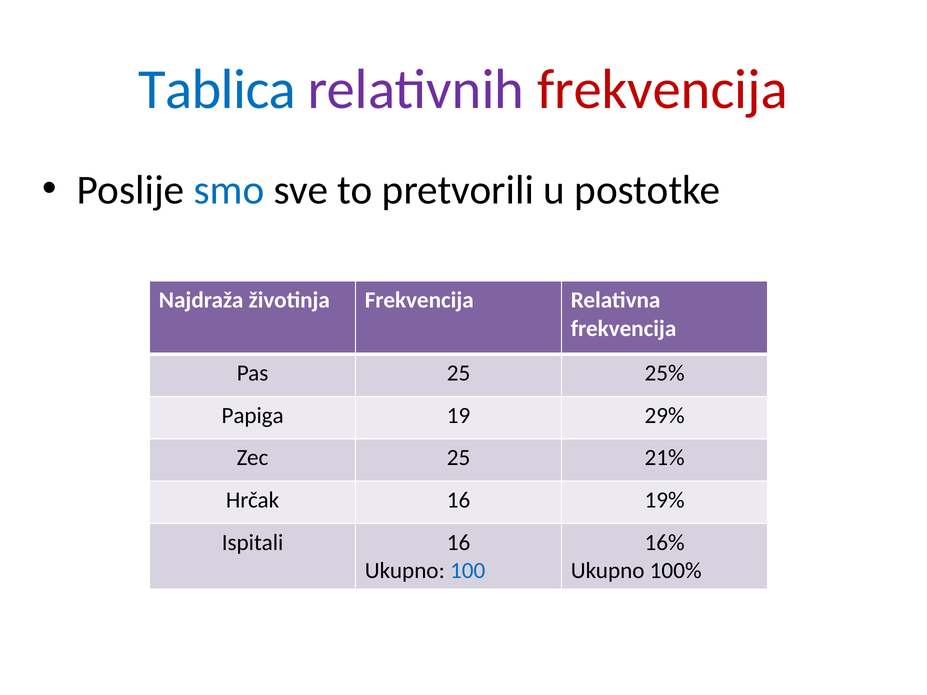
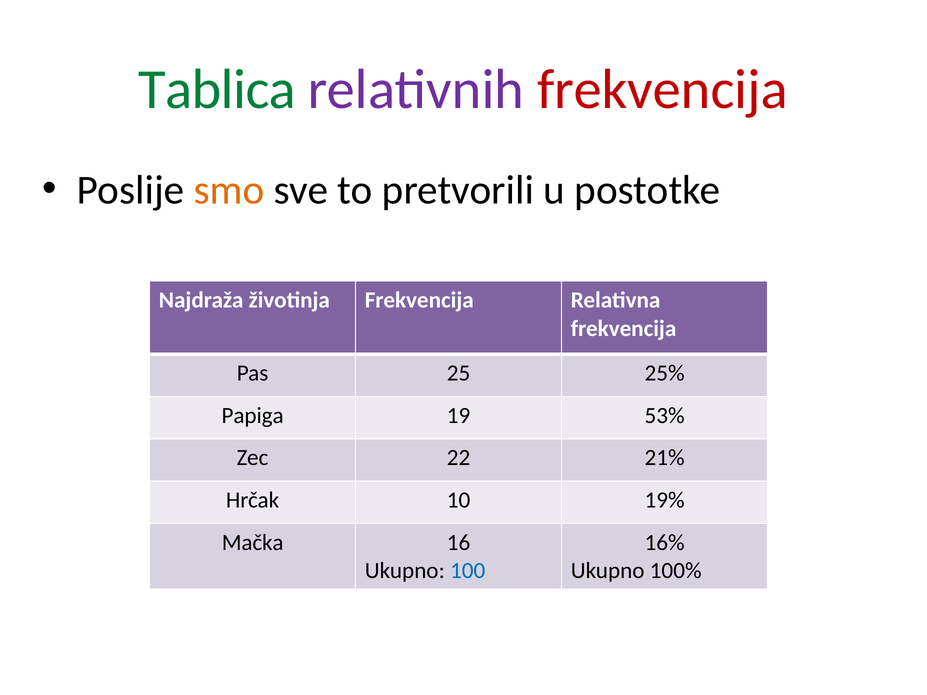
Tablica colour: blue -> green
smo colour: blue -> orange
29%: 29% -> 53%
Zec 25: 25 -> 22
Hrčak 16: 16 -> 10
Ispitali: Ispitali -> Mačka
